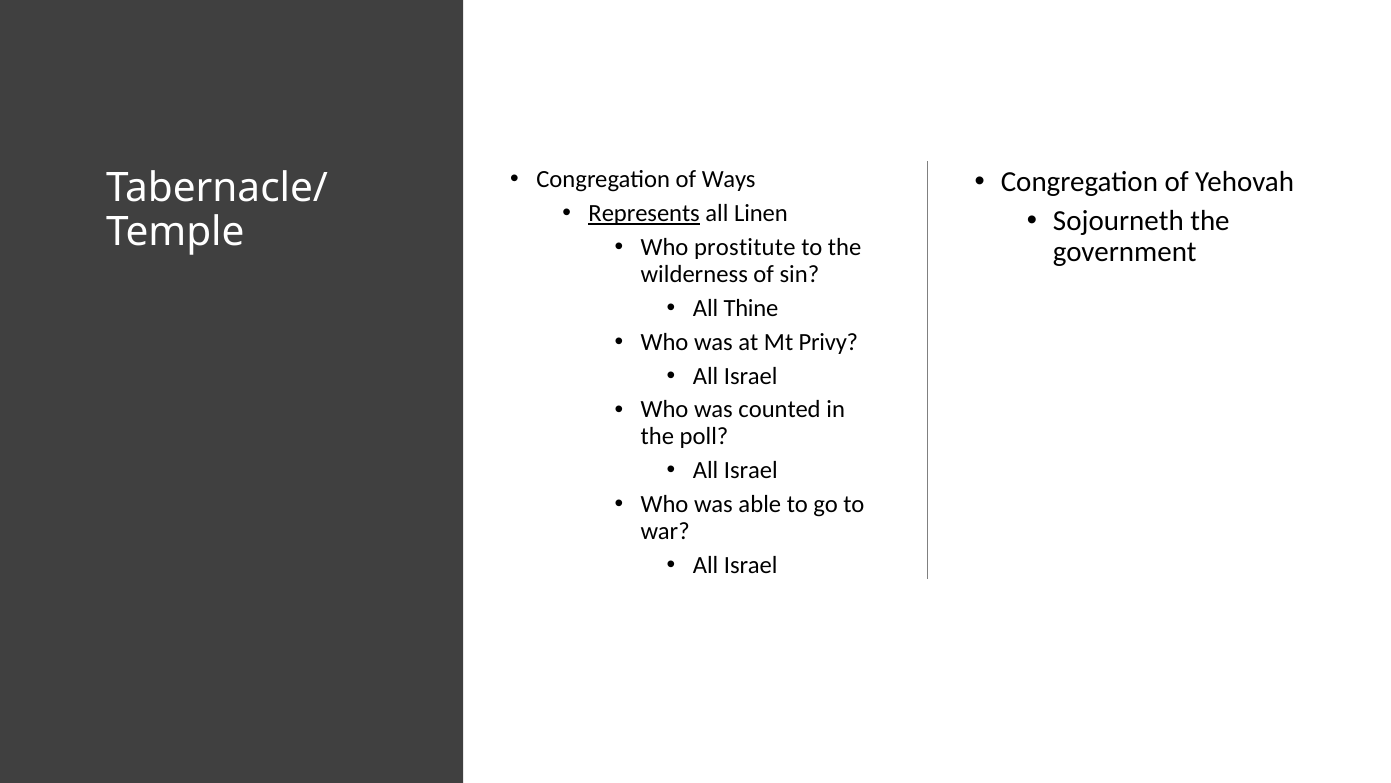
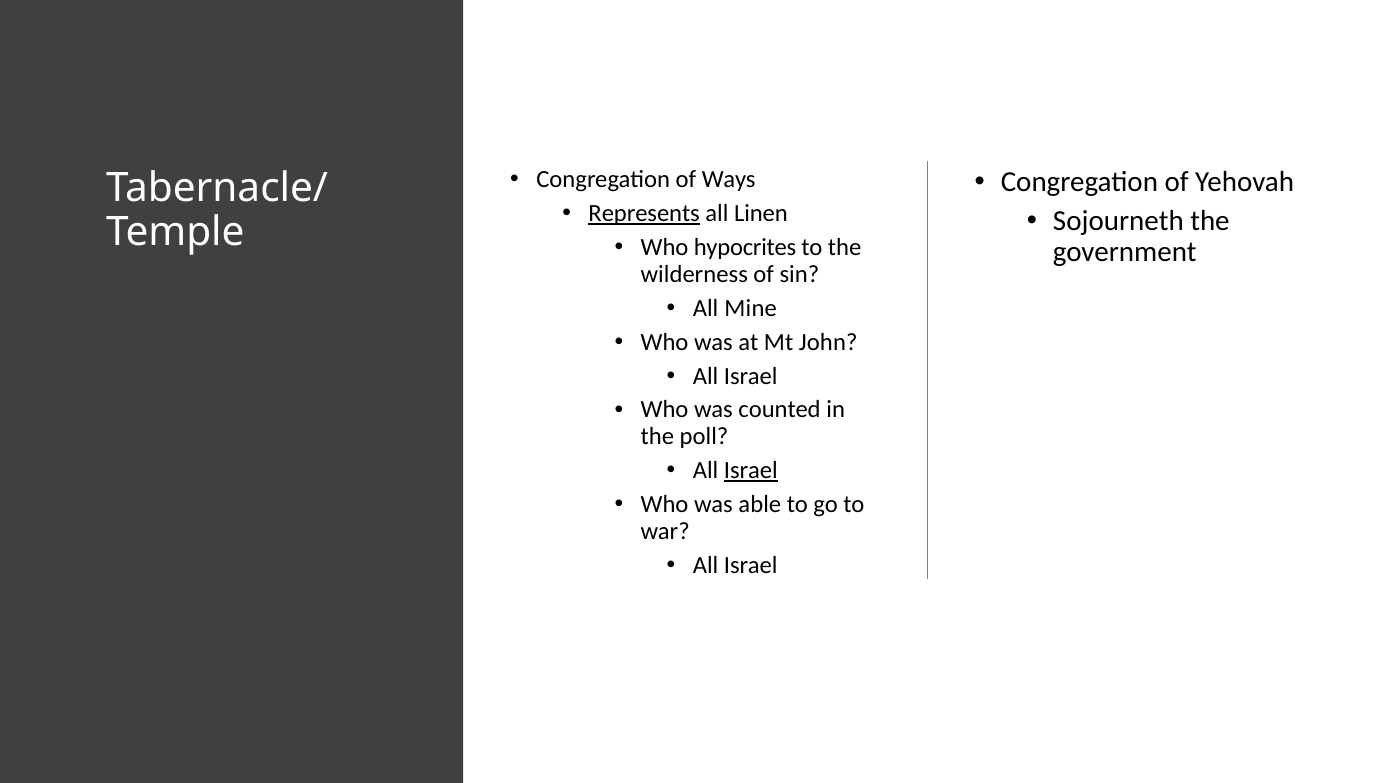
prostitute: prostitute -> hypocrites
Thine: Thine -> Mine
Privy: Privy -> John
Israel at (751, 470) underline: none -> present
